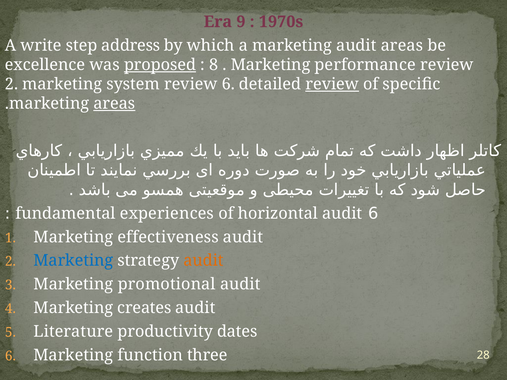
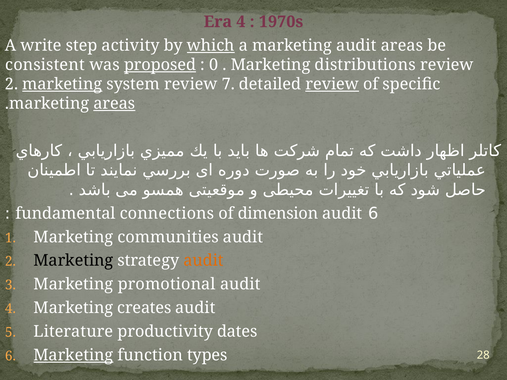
Era 9: 9 -> 4
address: address -> activity
which underline: none -> present
excellence: excellence -> consistent
8: 8 -> 0
performance: performance -> distributions
marketing at (62, 84) underline: none -> present
review 6: 6 -> 7
experiences: experiences -> connections
horizontal: horizontal -> dimension
effectiveness: effectiveness -> communities
Marketing at (73, 261) colour: blue -> black
Marketing at (73, 355) underline: none -> present
three: three -> types
